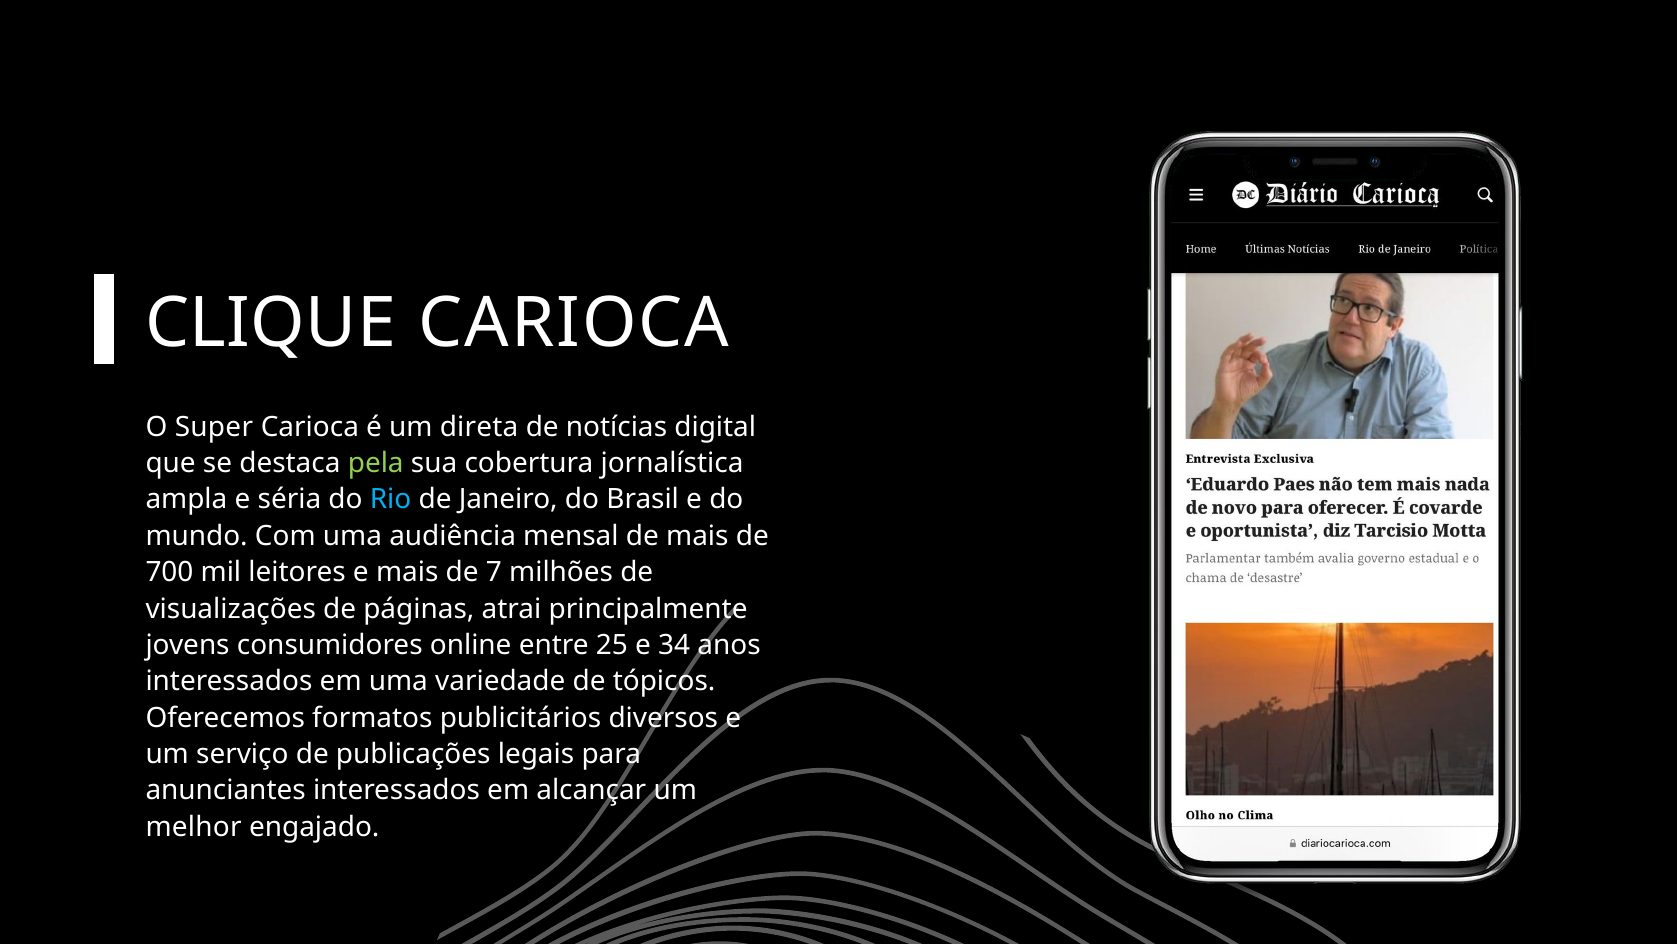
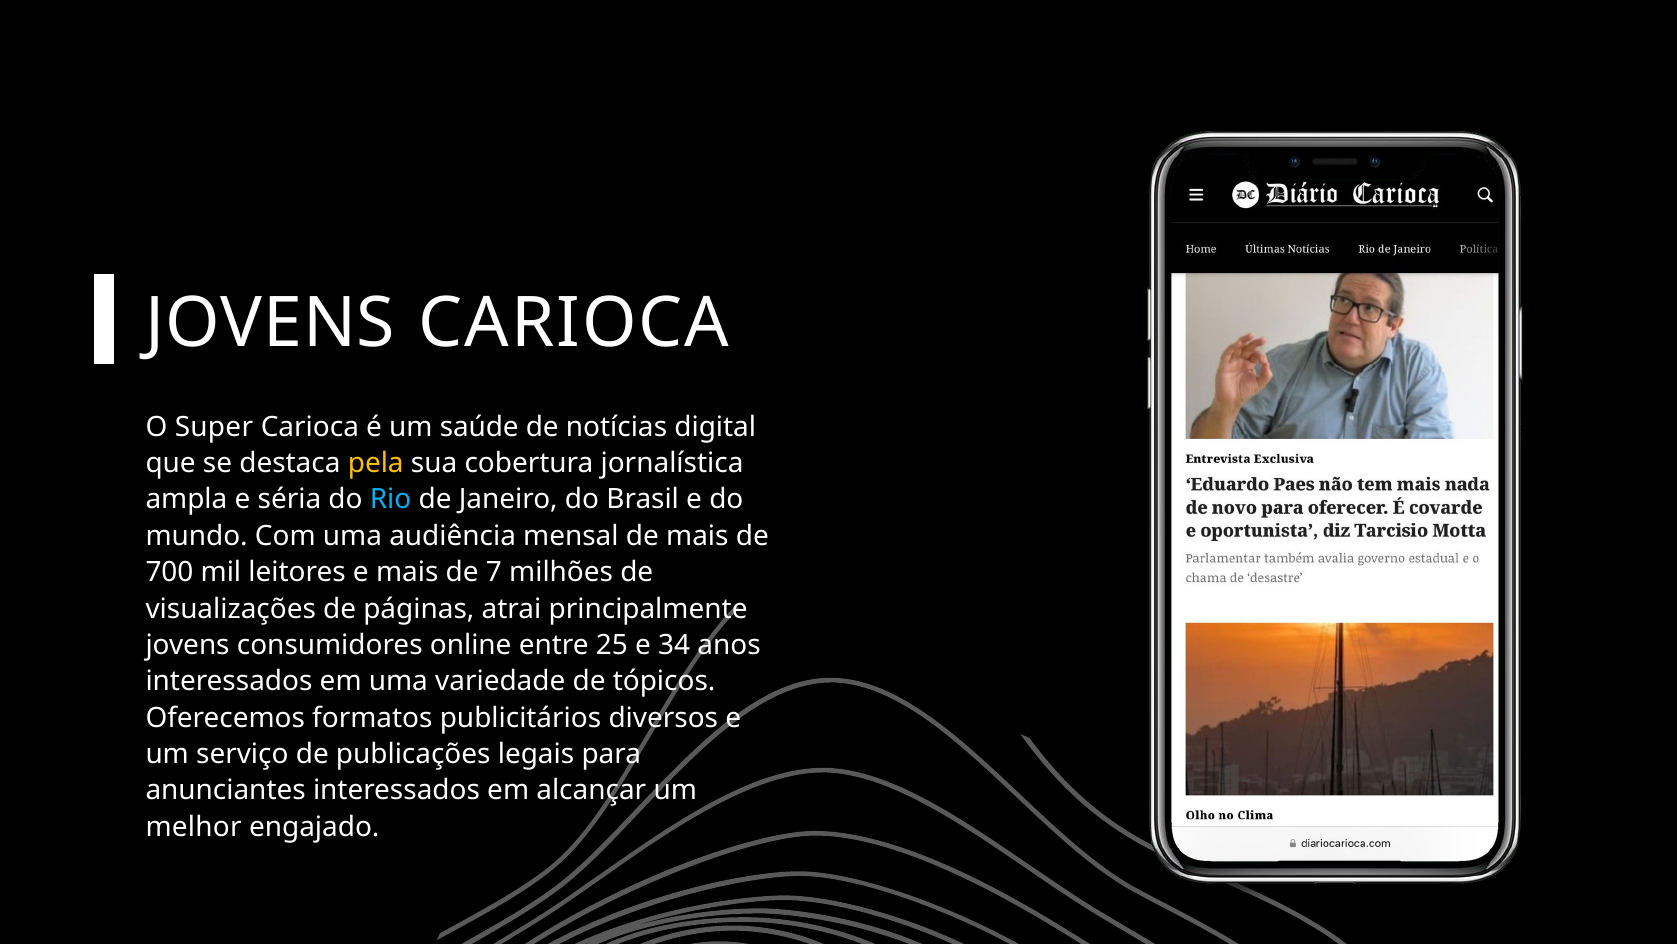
CLIQUE at (271, 323): CLIQUE -> JOVENS
direta: direta -> saúde
pela colour: light green -> yellow
